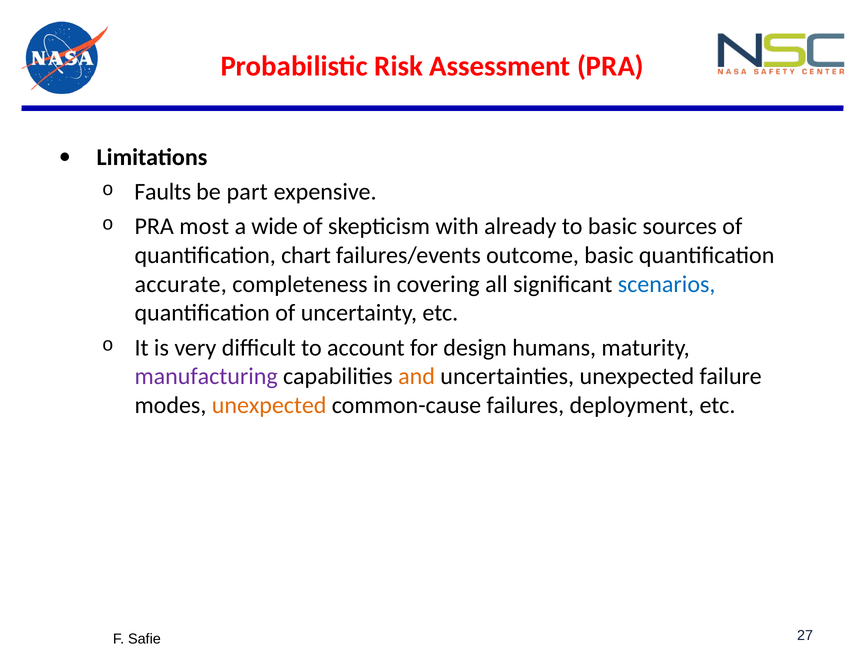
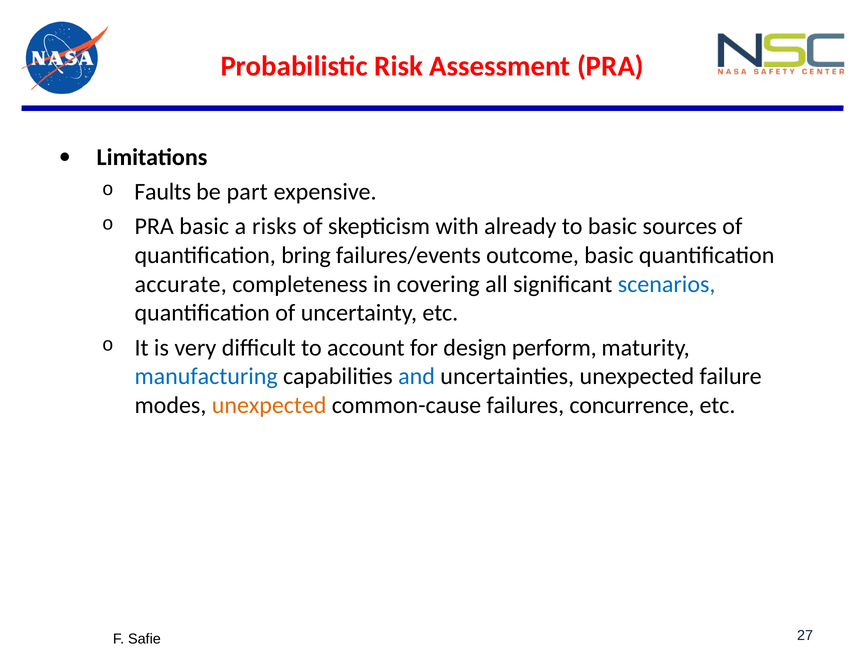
PRA most: most -> basic
wide: wide -> risks
chart: chart -> bring
humans: humans -> perform
manufacturing colour: purple -> blue
and colour: orange -> blue
deployment: deployment -> concurrence
